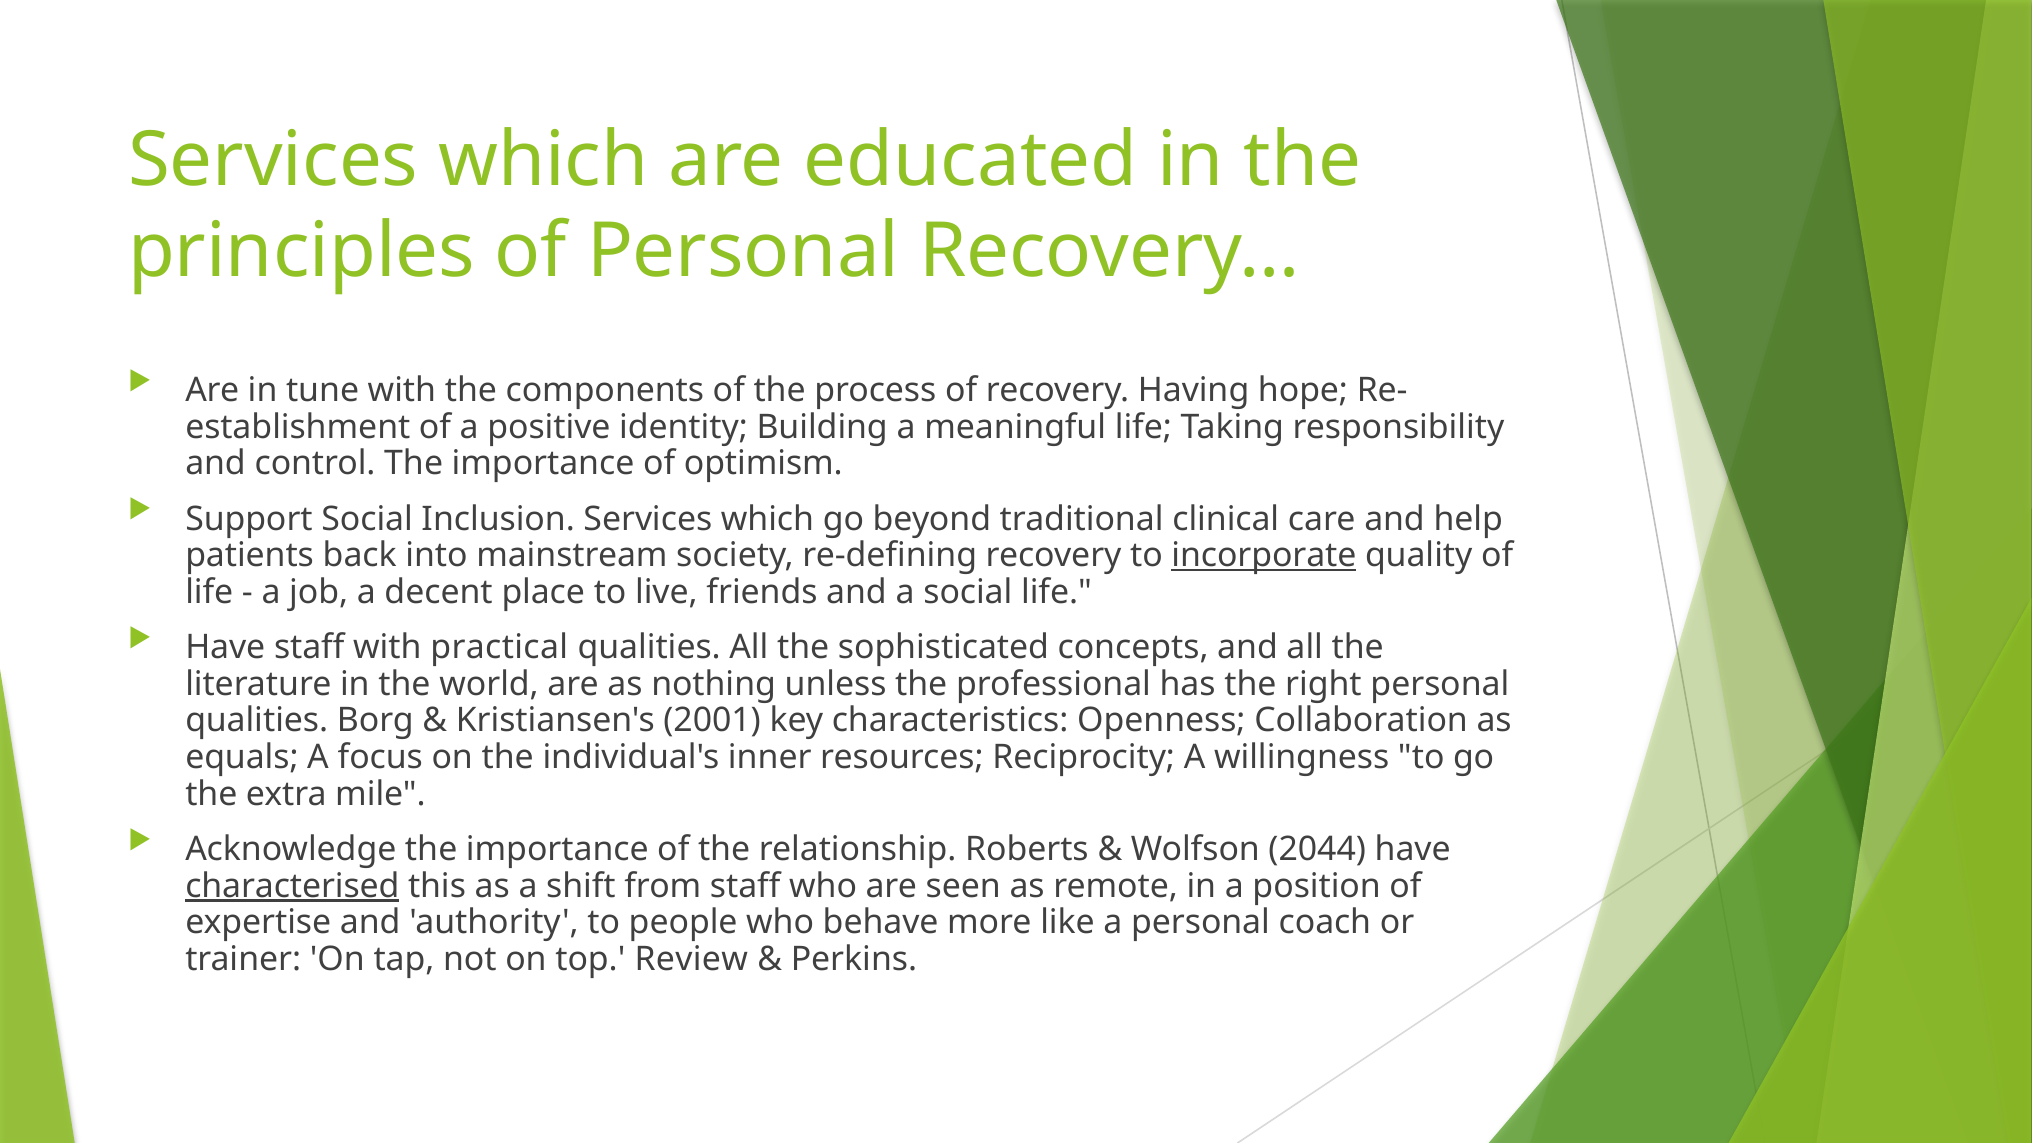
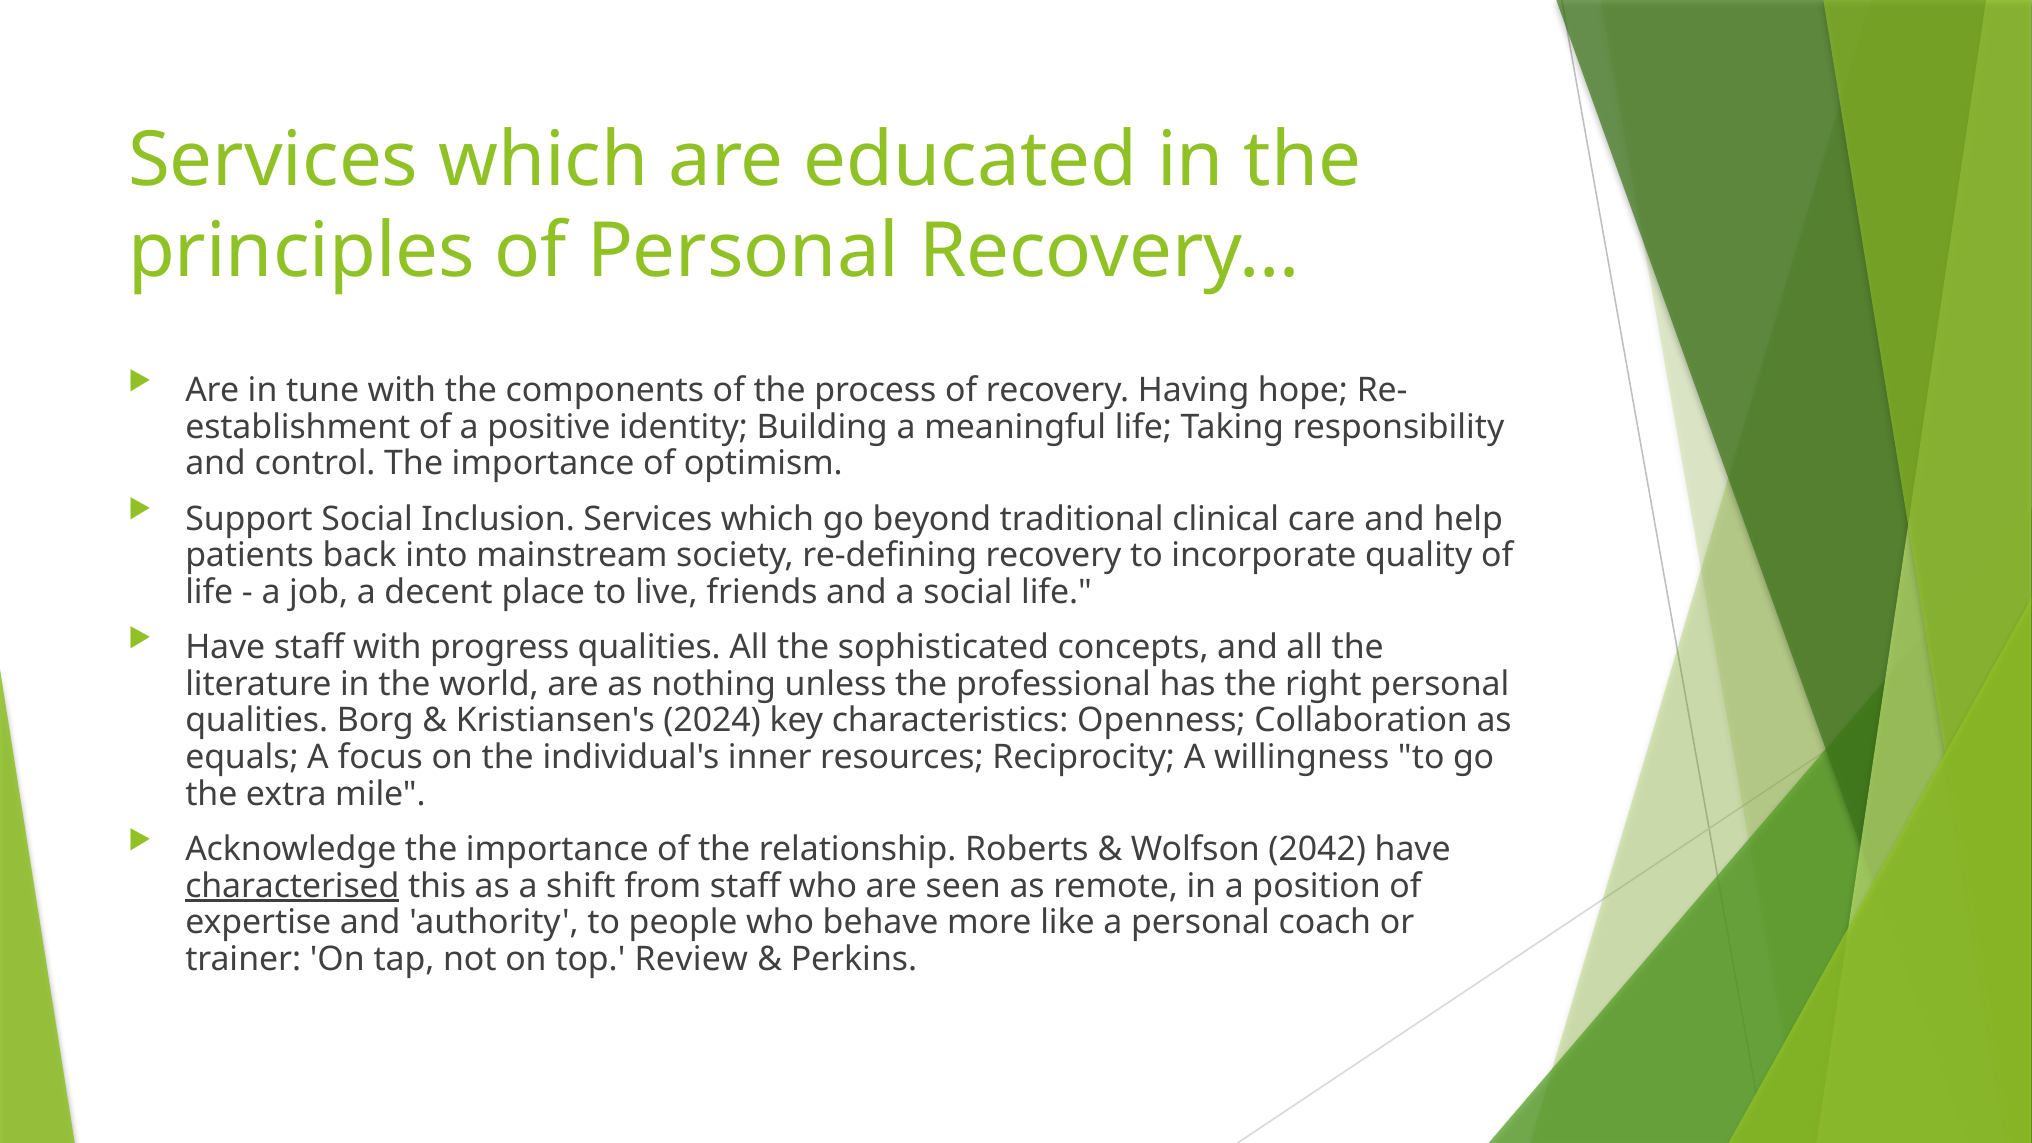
incorporate underline: present -> none
practical: practical -> progress
2001: 2001 -> 2024
2044: 2044 -> 2042
